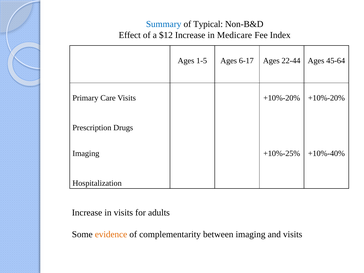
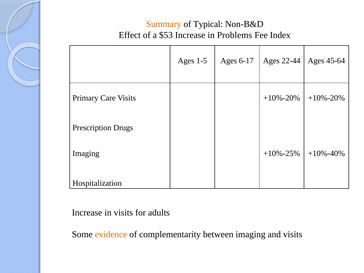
Summary colour: blue -> orange
$12: $12 -> $53
Medicare: Medicare -> Problems
